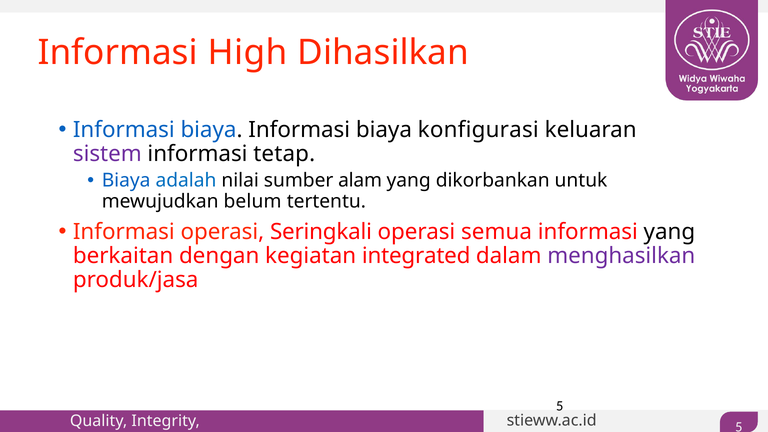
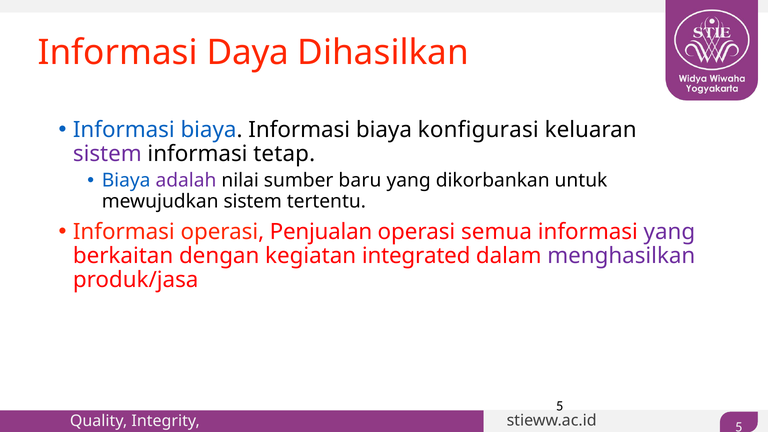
High: High -> Daya
adalah colour: blue -> purple
alam: alam -> baru
mewujudkan belum: belum -> sistem
Seringkali: Seringkali -> Penjualan
yang at (669, 232) colour: black -> purple
